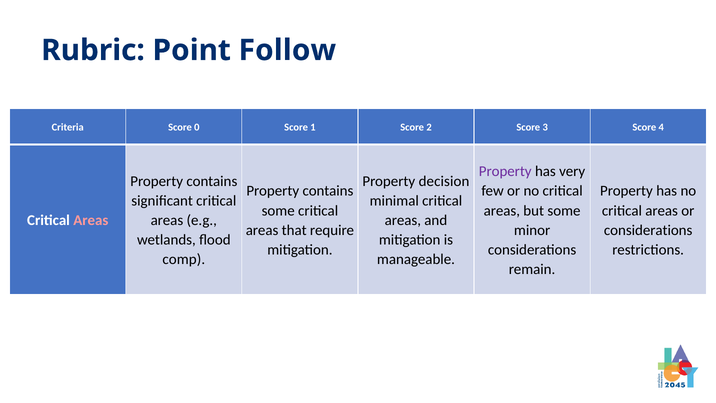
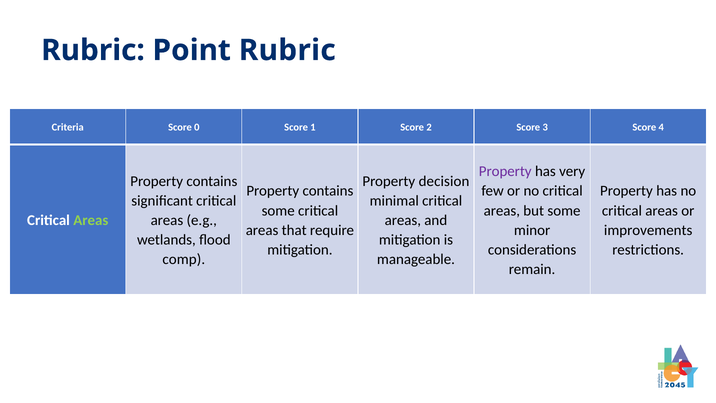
Point Follow: Follow -> Rubric
Areas at (91, 220) colour: pink -> light green
considerations at (648, 230): considerations -> improvements
